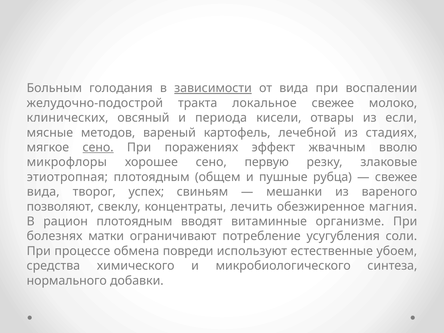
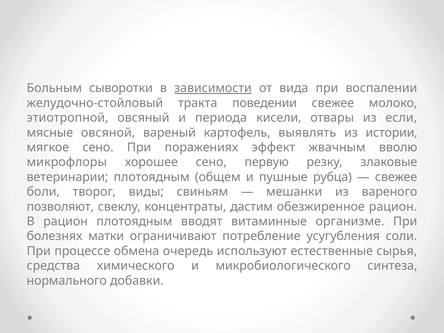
голодания: голодания -> сыворотки
желудочно-подострой: желудочно-подострой -> желудочно-стойловый
локальное: локальное -> поведении
клинических: клинических -> этиотропной
методов: методов -> овсяной
лечебной: лечебной -> выявлять
стадиях: стадиях -> истории
сено at (98, 147) underline: present -> none
этиотропная: этиотропная -> ветеринарии
вида at (43, 192): вида -> боли
успех: успех -> виды
лечить: лечить -> дастим
обезжиренное магния: магния -> рацион
повреди: повреди -> очередь
убоем: убоем -> сырья
